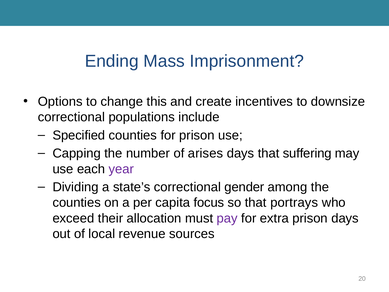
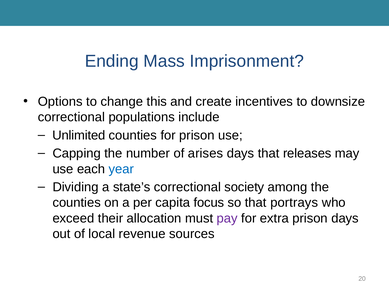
Specified: Specified -> Unlimited
suffering: suffering -> releases
year colour: purple -> blue
gender: gender -> society
